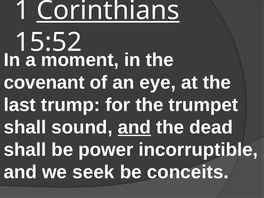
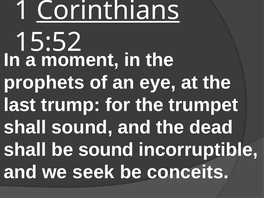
covenant: covenant -> prophets
and at (134, 127) underline: present -> none
be power: power -> sound
